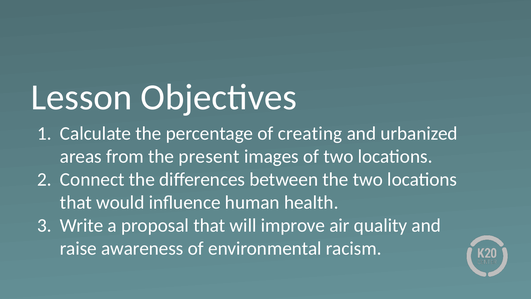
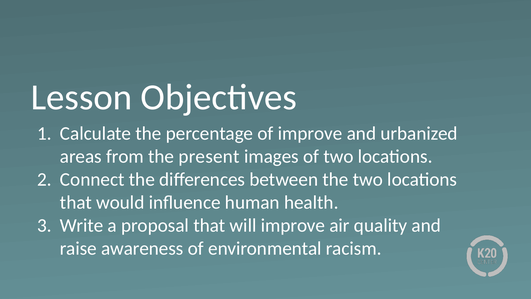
of creating: creating -> improve
